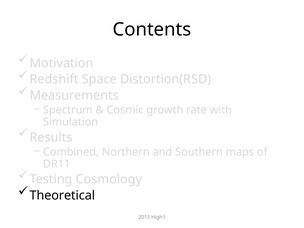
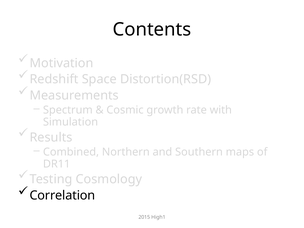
Theoretical: Theoretical -> Correlation
